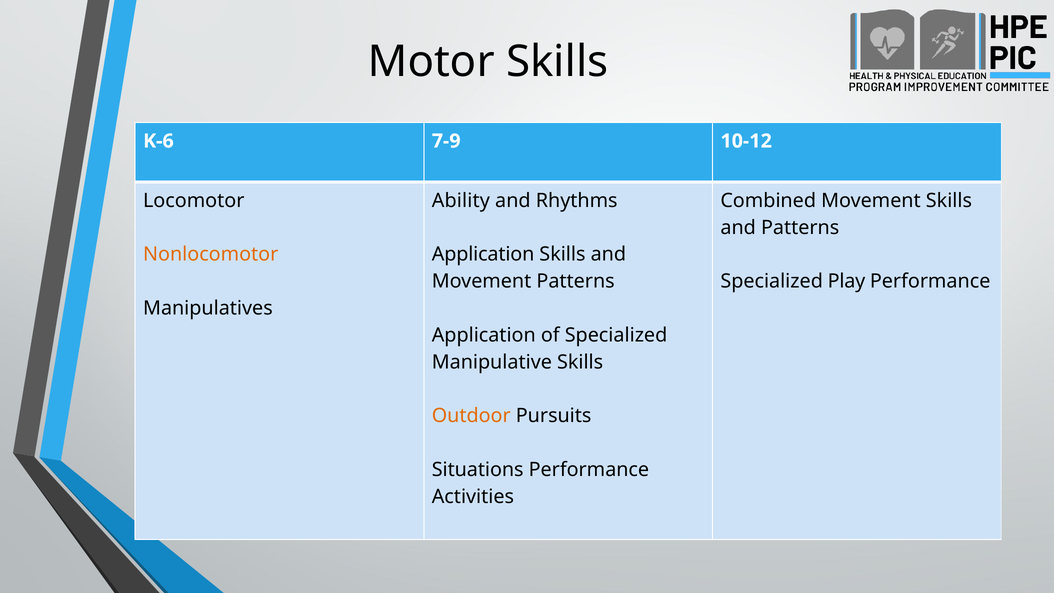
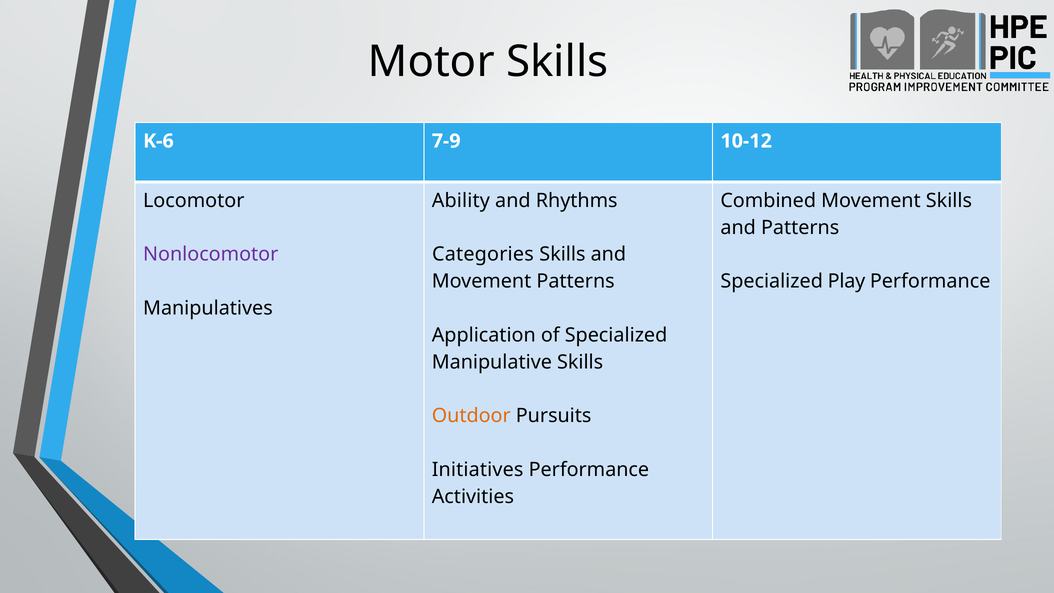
Nonlocomotor colour: orange -> purple
Application at (483, 254): Application -> Categories
Situations: Situations -> Initiatives
